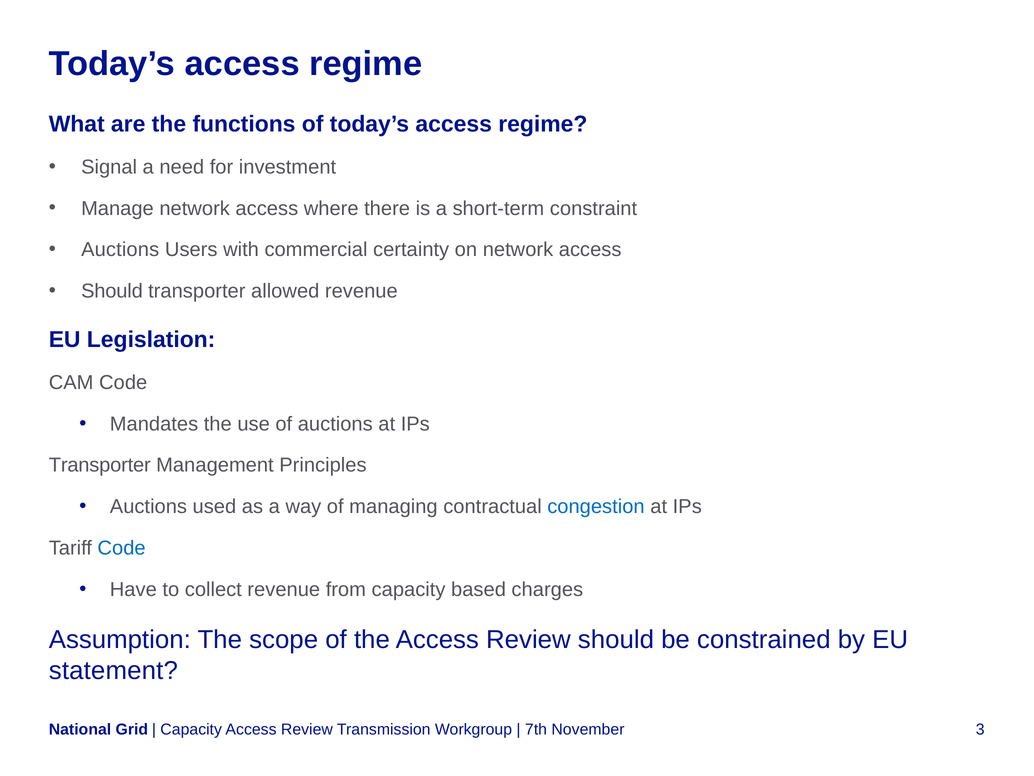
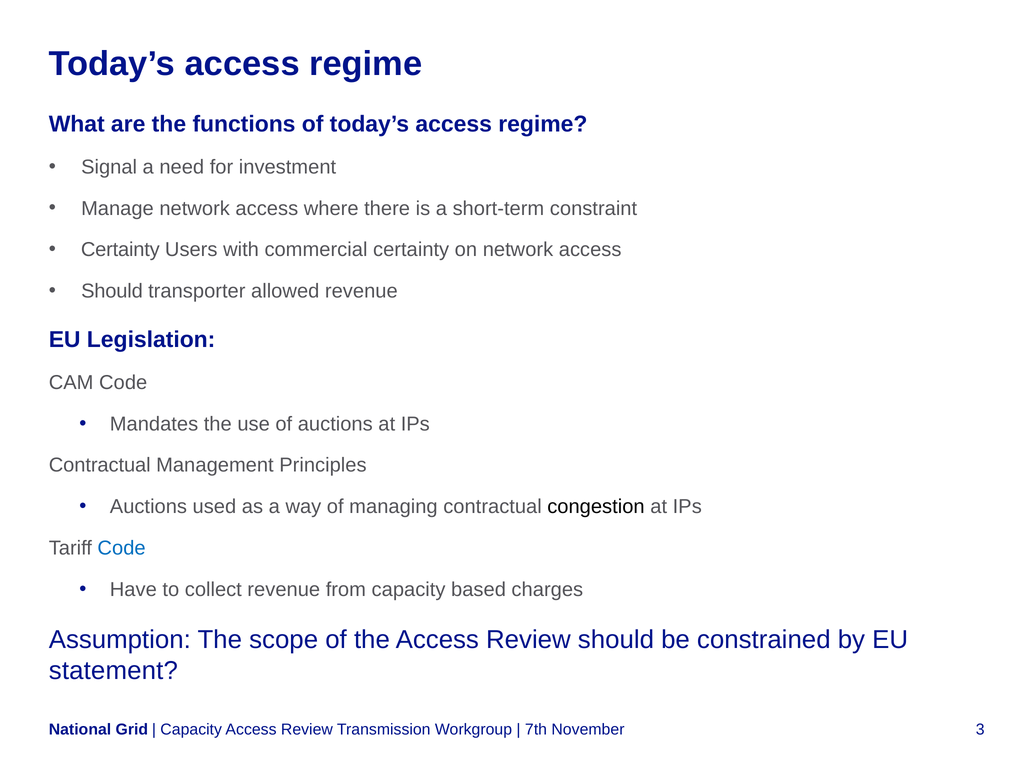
Auctions at (120, 250): Auctions -> Certainty
Transporter at (100, 465): Transporter -> Contractual
congestion colour: blue -> black
